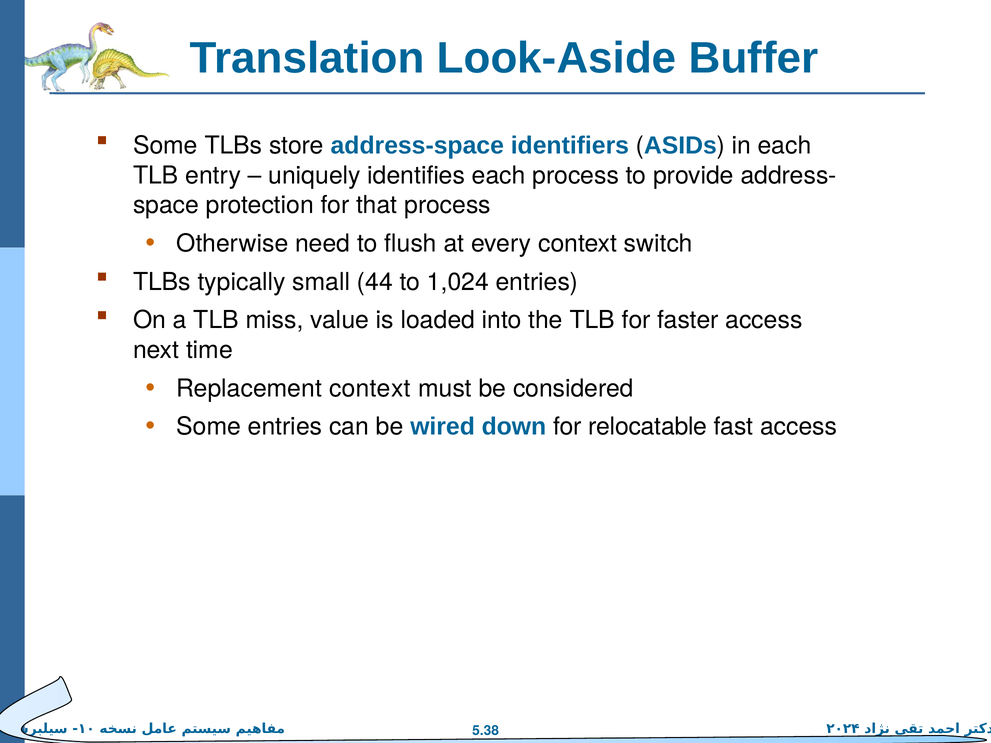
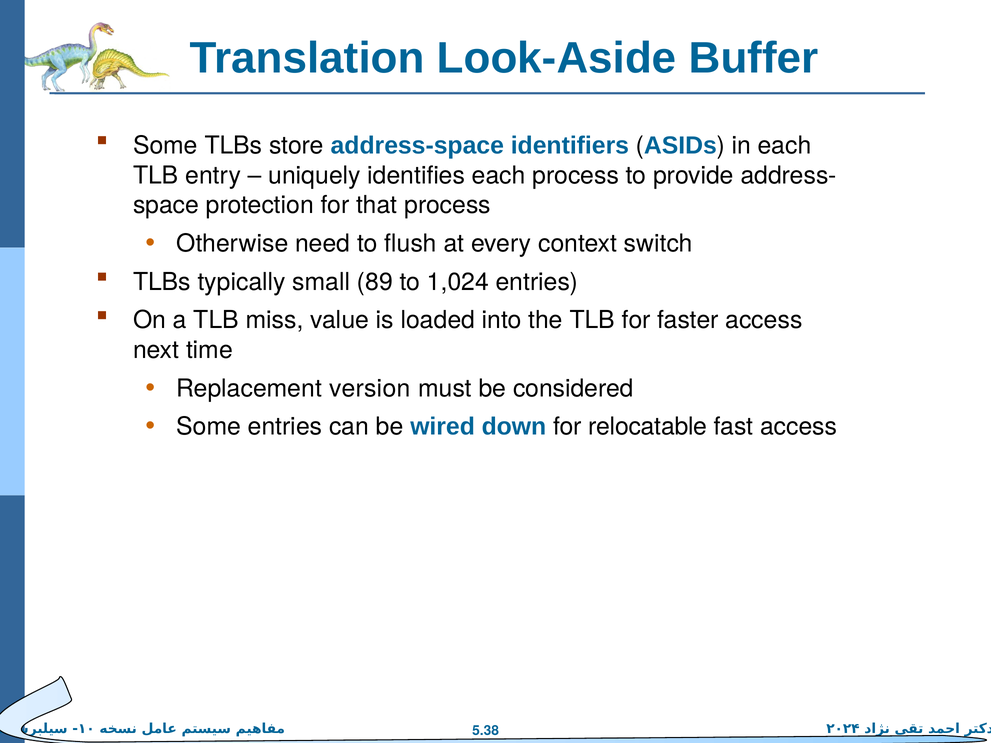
44: 44 -> 89
Replacement context: context -> version
